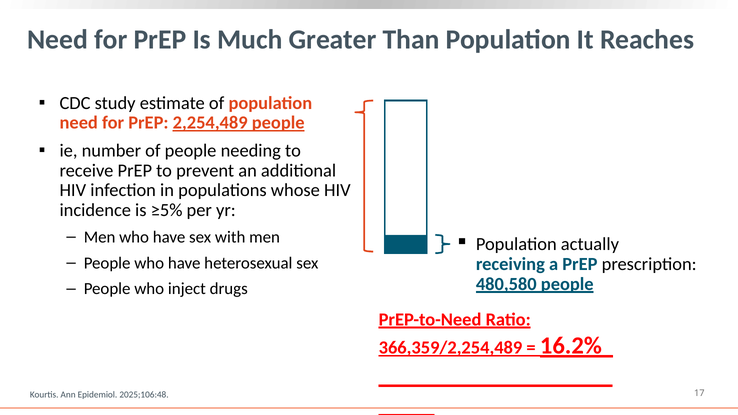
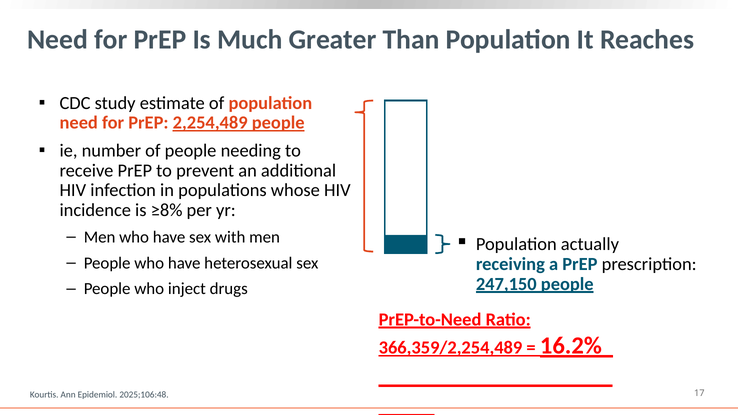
≥5%: ≥5% -> ≥8%
480,580: 480,580 -> 247,150
